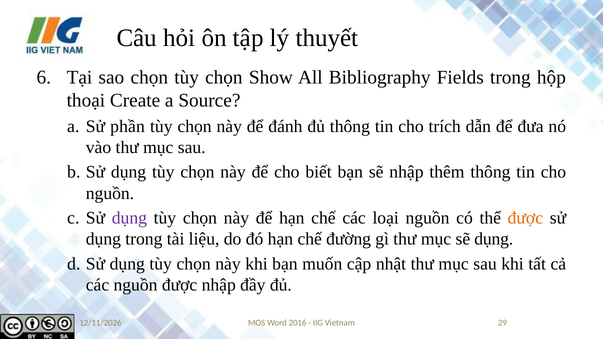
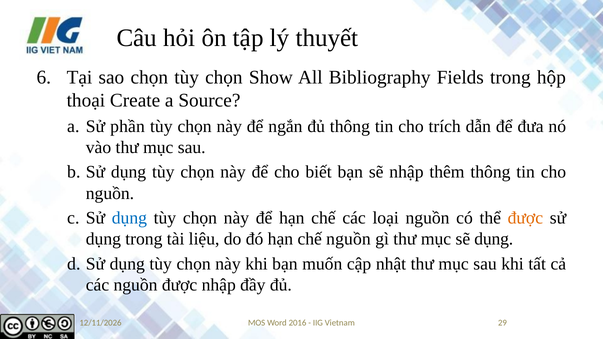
đánh: đánh -> ngắn
dụng at (129, 218) colour: purple -> blue
chế đường: đường -> nguồn
